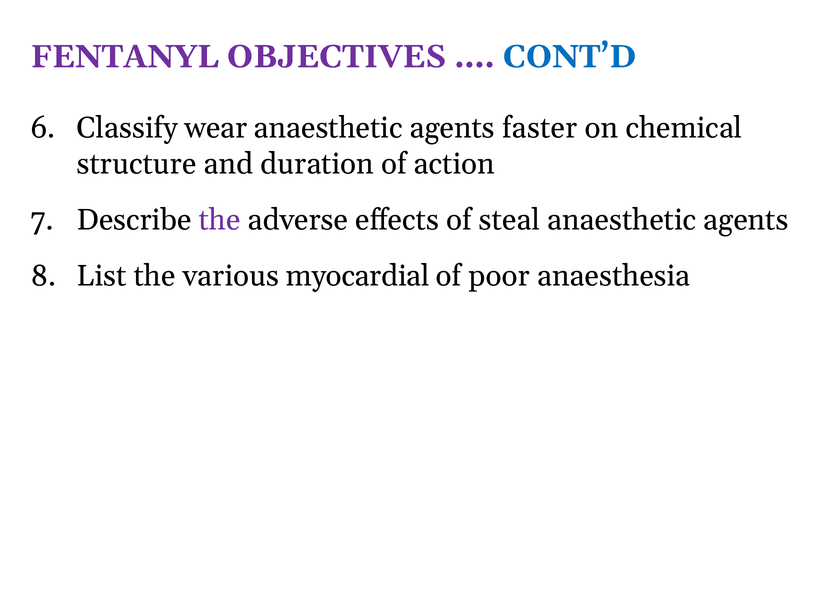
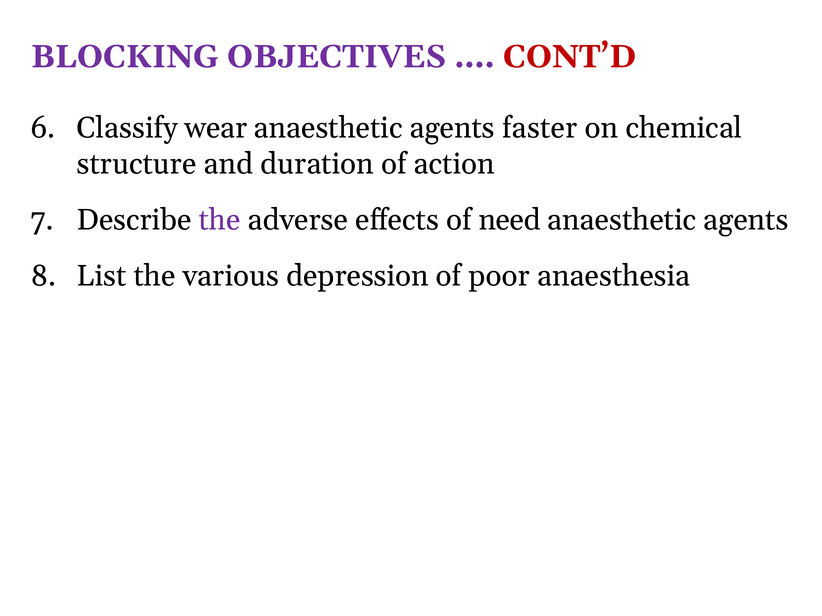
FENTANYL: FENTANYL -> BLOCKING
CONT’D colour: blue -> red
steal: steal -> need
myocardial: myocardial -> depression
